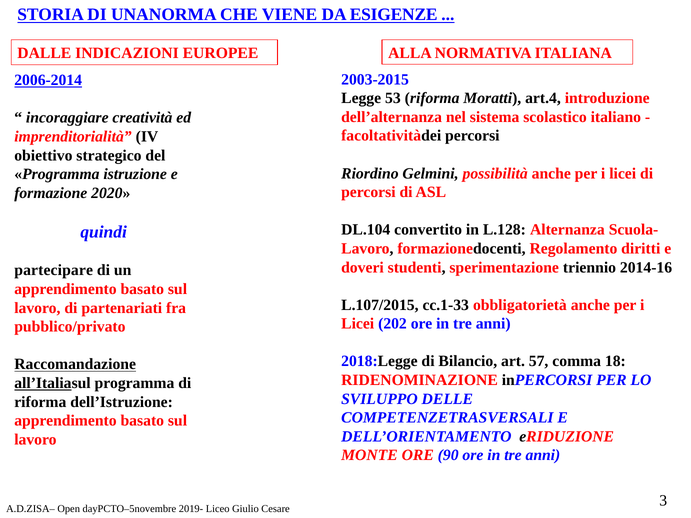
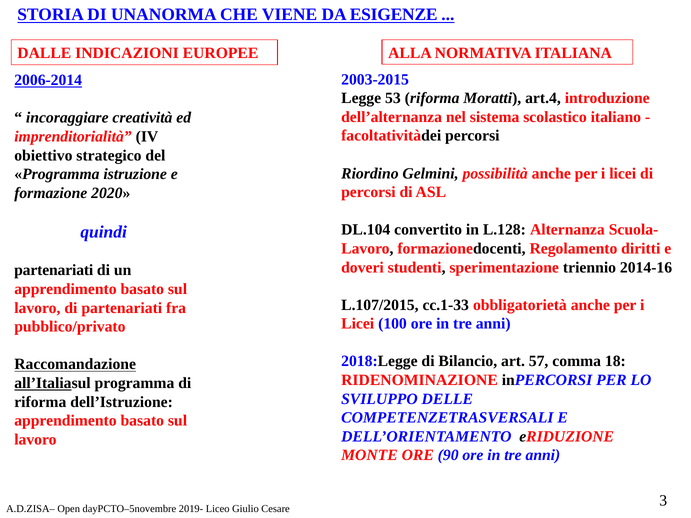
partecipare at (54, 270): partecipare -> partenariati
202: 202 -> 100
